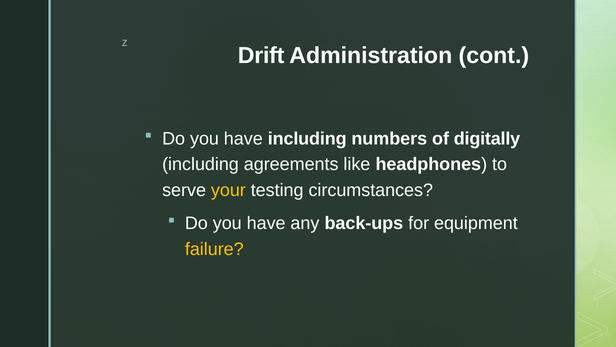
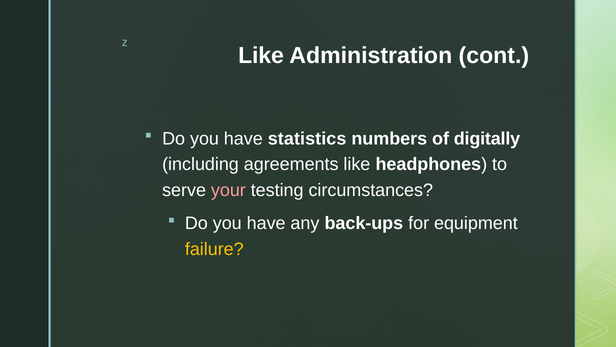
Drift at (261, 55): Drift -> Like
have including: including -> statistics
your colour: yellow -> pink
